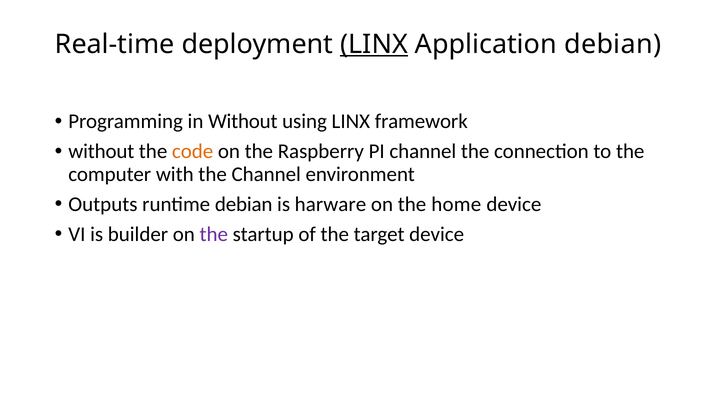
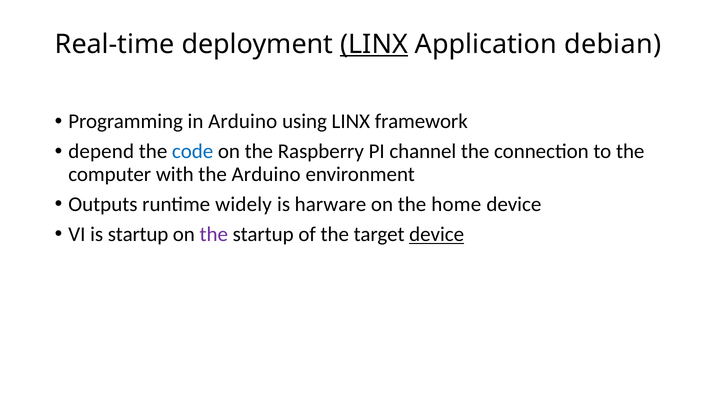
in Without: Without -> Arduino
without at (101, 152): without -> depend
code colour: orange -> blue
the Channel: Channel -> Arduino
runtime debian: debian -> widely
is builder: builder -> startup
device at (437, 235) underline: none -> present
